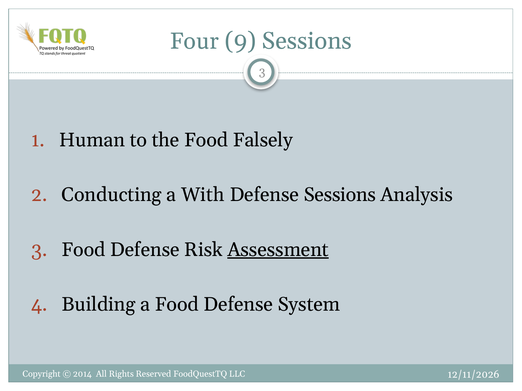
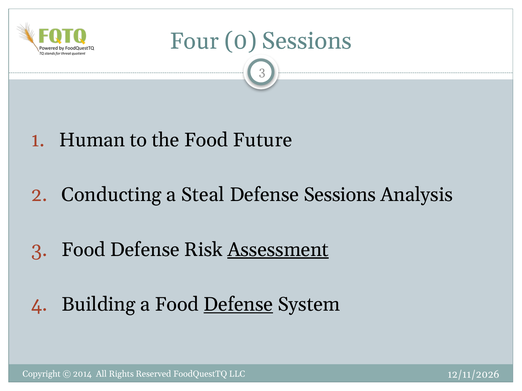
9: 9 -> 0
Falsely: Falsely -> Future
With: With -> Steal
Defense at (238, 305) underline: none -> present
